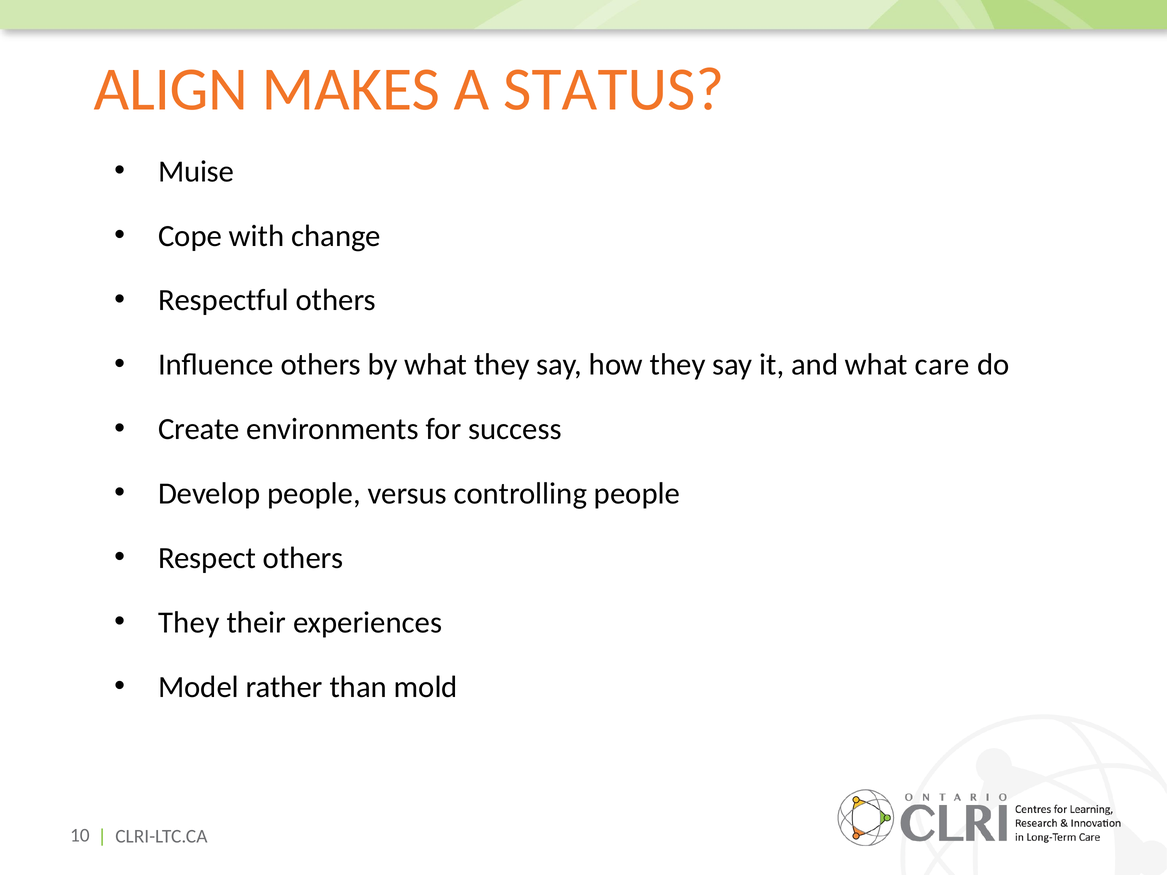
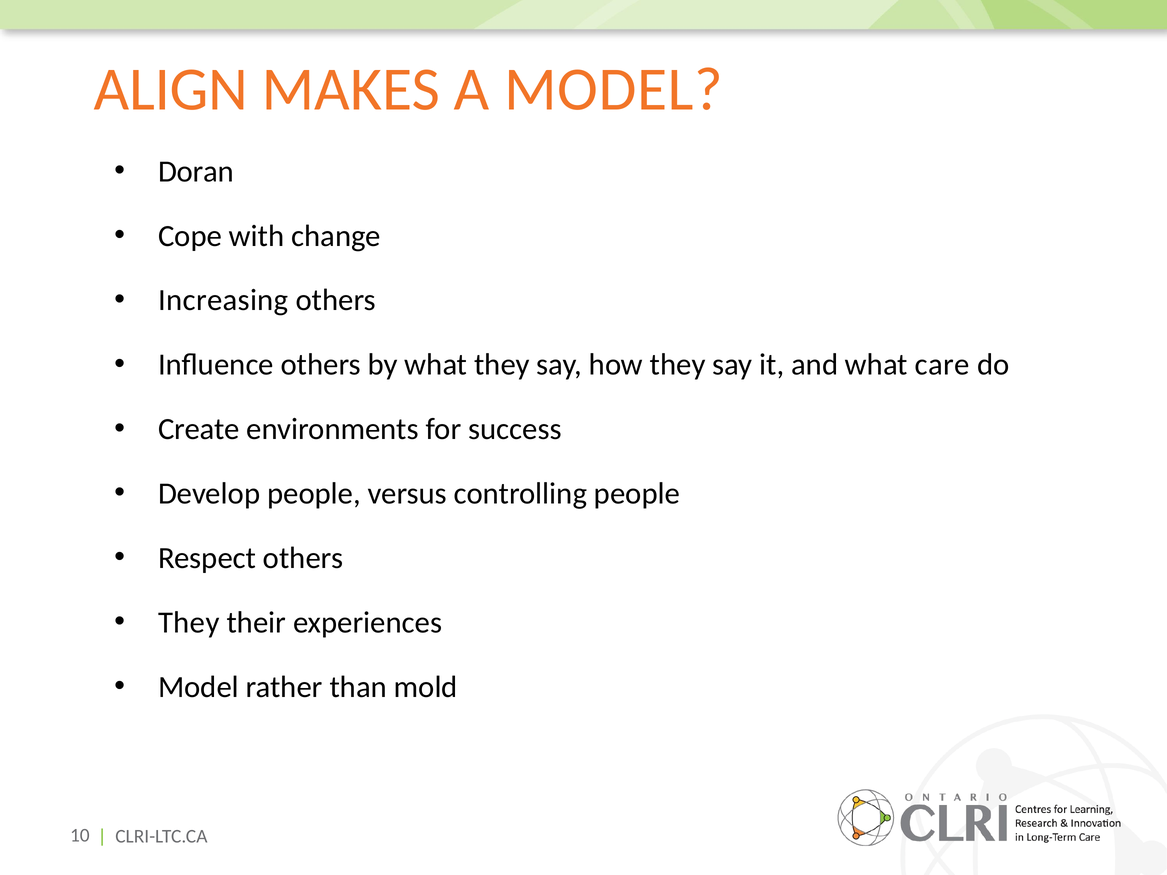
A STATUS: STATUS -> MODEL
Muise: Muise -> Doran
Respectful: Respectful -> Increasing
